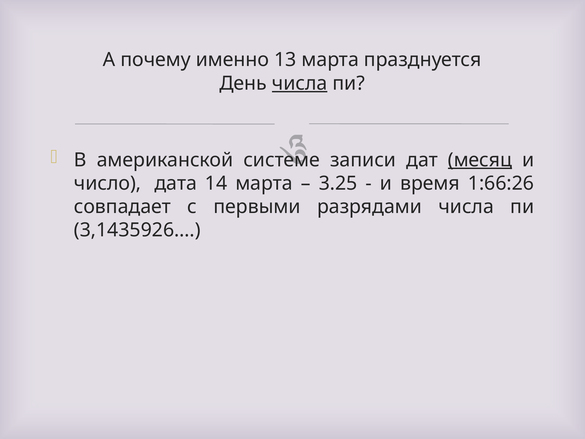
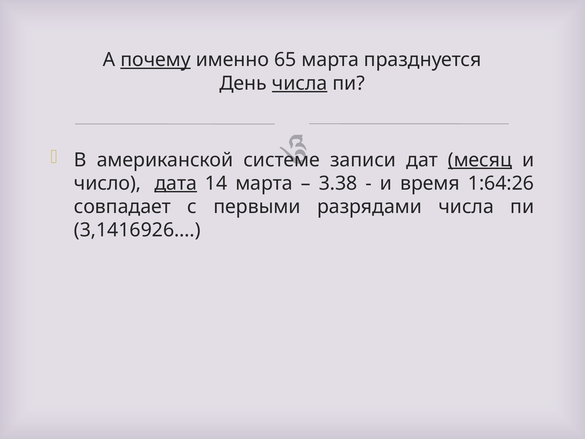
почему underline: none -> present
13: 13 -> 65
дата underline: none -> present
3.25: 3.25 -> 3.38
1:66:26: 1:66:26 -> 1:64:26
3,1435926…: 3,1435926… -> 3,1416926…
